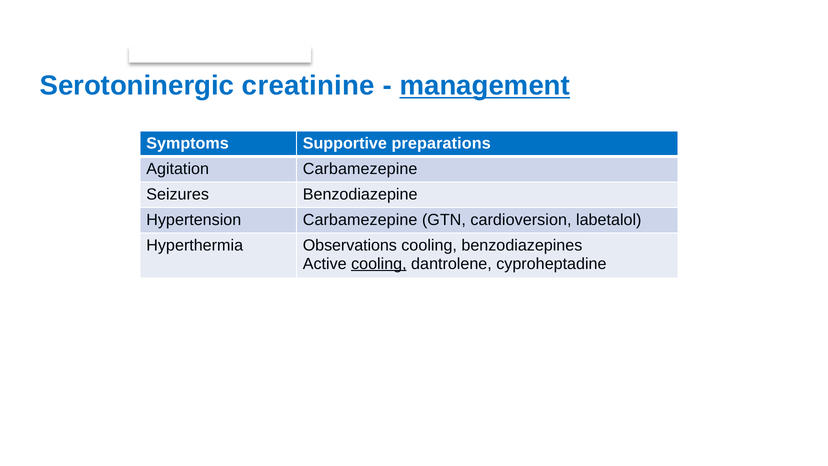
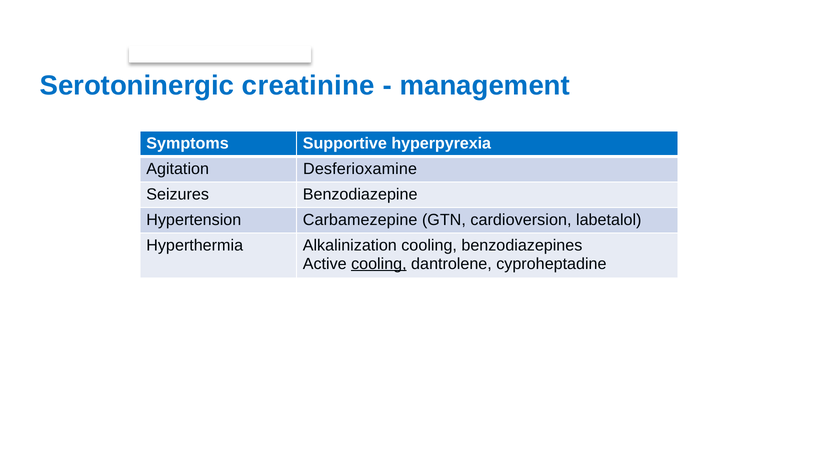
management underline: present -> none
preparations: preparations -> hyperpyrexia
Agitation Carbamezepine: Carbamezepine -> Desferioxamine
Observations: Observations -> Alkalinization
